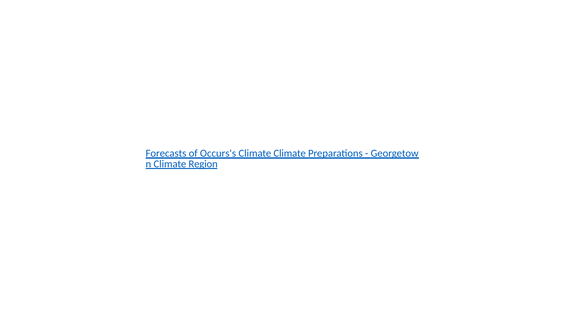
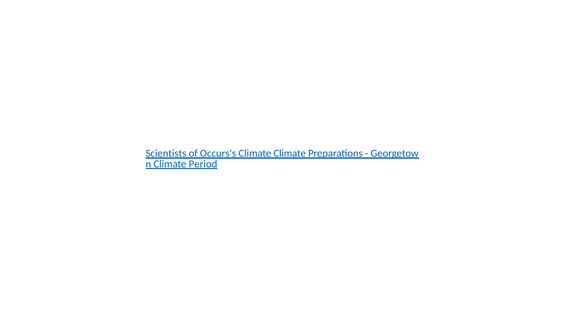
Forecasts: Forecasts -> Scientists
Region: Region -> Period
